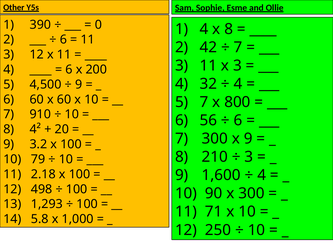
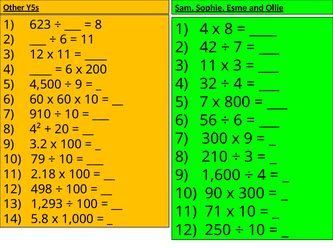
390: 390 -> 623
0 at (98, 25): 0 -> 8
